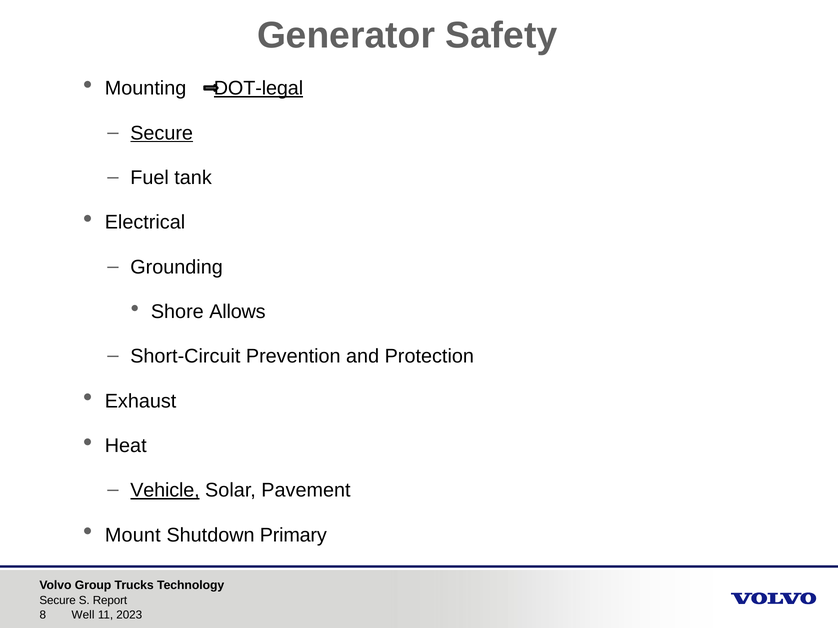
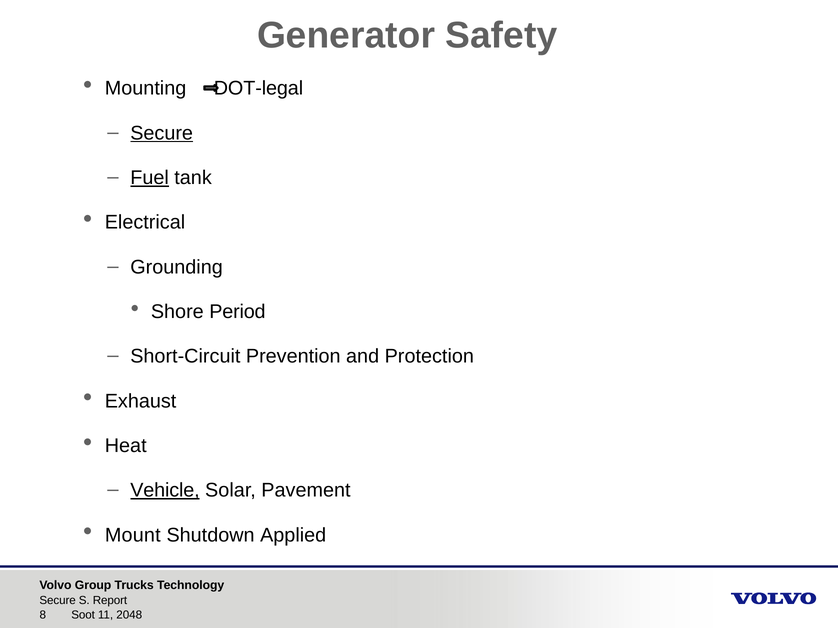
DOT-legal underline: present -> none
Fuel underline: none -> present
Allows: Allows -> Period
Primary: Primary -> Applied
Well: Well -> Soot
2023: 2023 -> 2048
